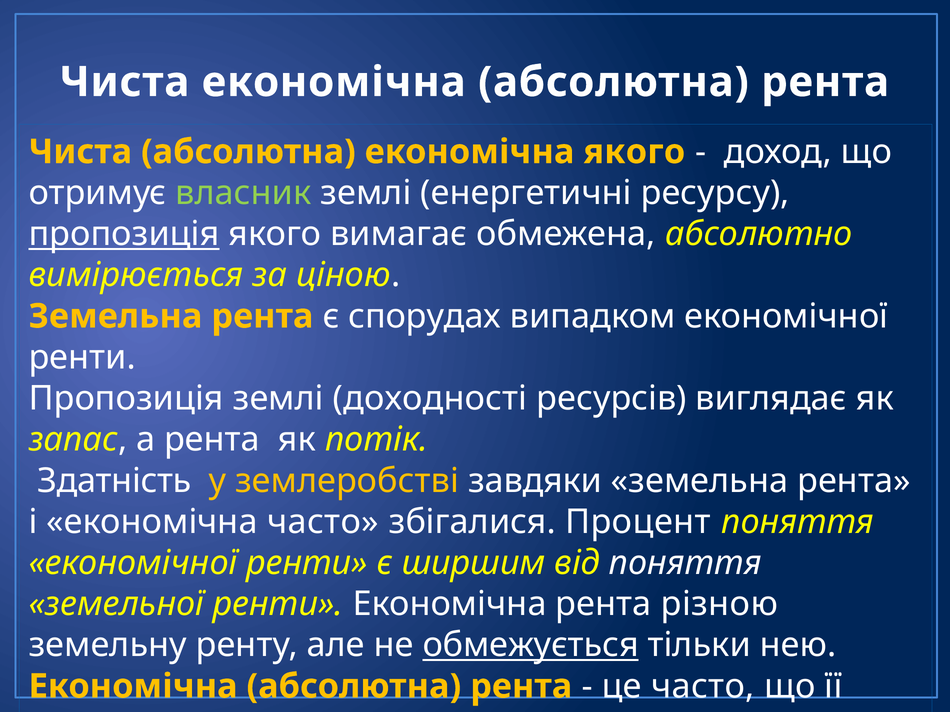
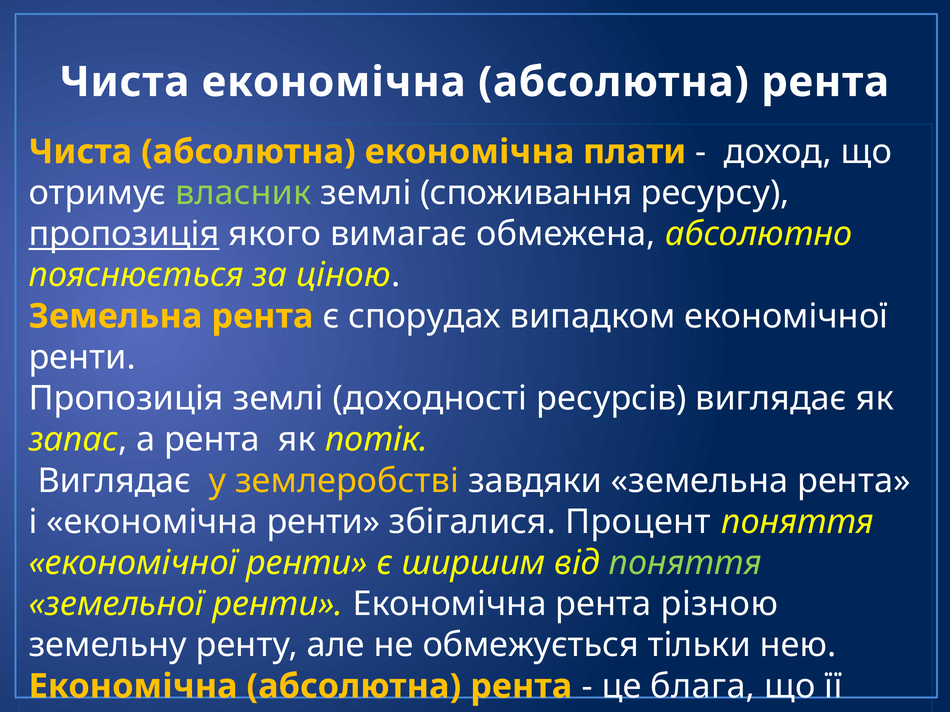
економічна якого: якого -> плати
енергетичні: енергетичні -> споживання
вимірюється: вимірюється -> пояснюється
Здатність at (114, 481): Здатність -> Виглядає
економічна часто: часто -> ренти
поняття at (685, 563) colour: white -> light green
обмежується underline: present -> none
це часто: часто -> блага
